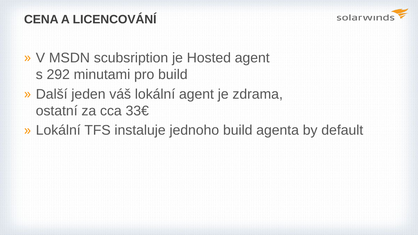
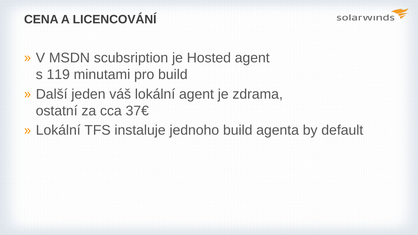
292: 292 -> 119
33€: 33€ -> 37€
